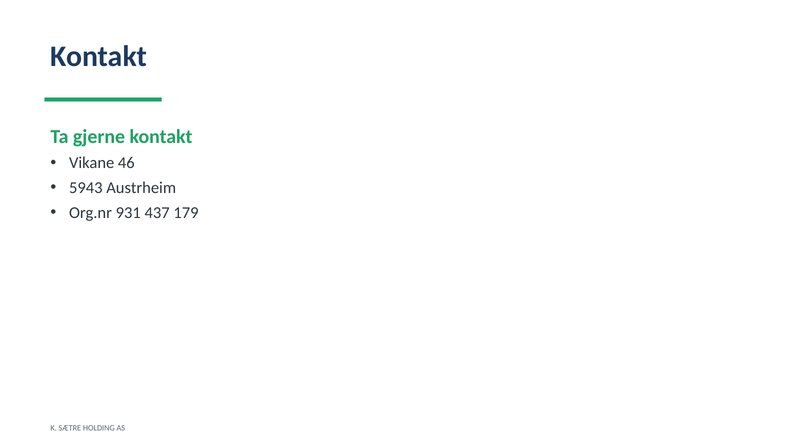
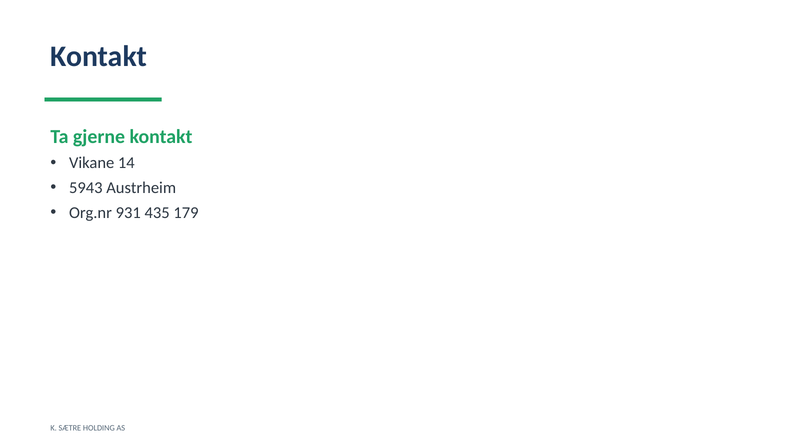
46: 46 -> 14
437: 437 -> 435
